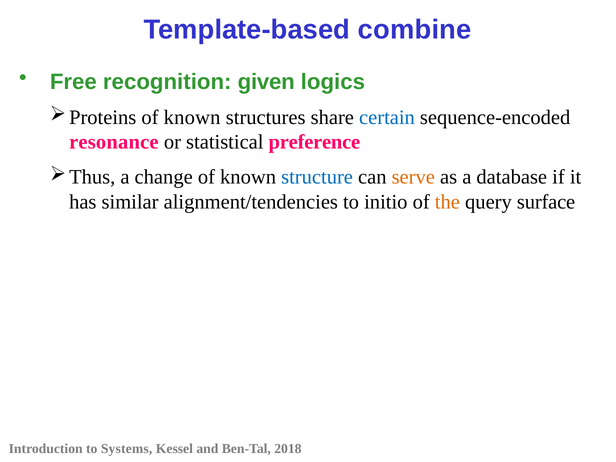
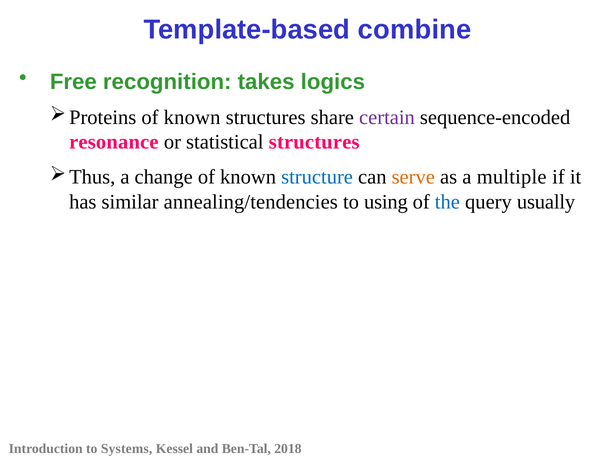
given: given -> takes
certain colour: blue -> purple
statistical preference: preference -> structures
database: database -> multiple
alignment/tendencies: alignment/tendencies -> annealing/tendencies
initio: initio -> using
the colour: orange -> blue
surface: surface -> usually
